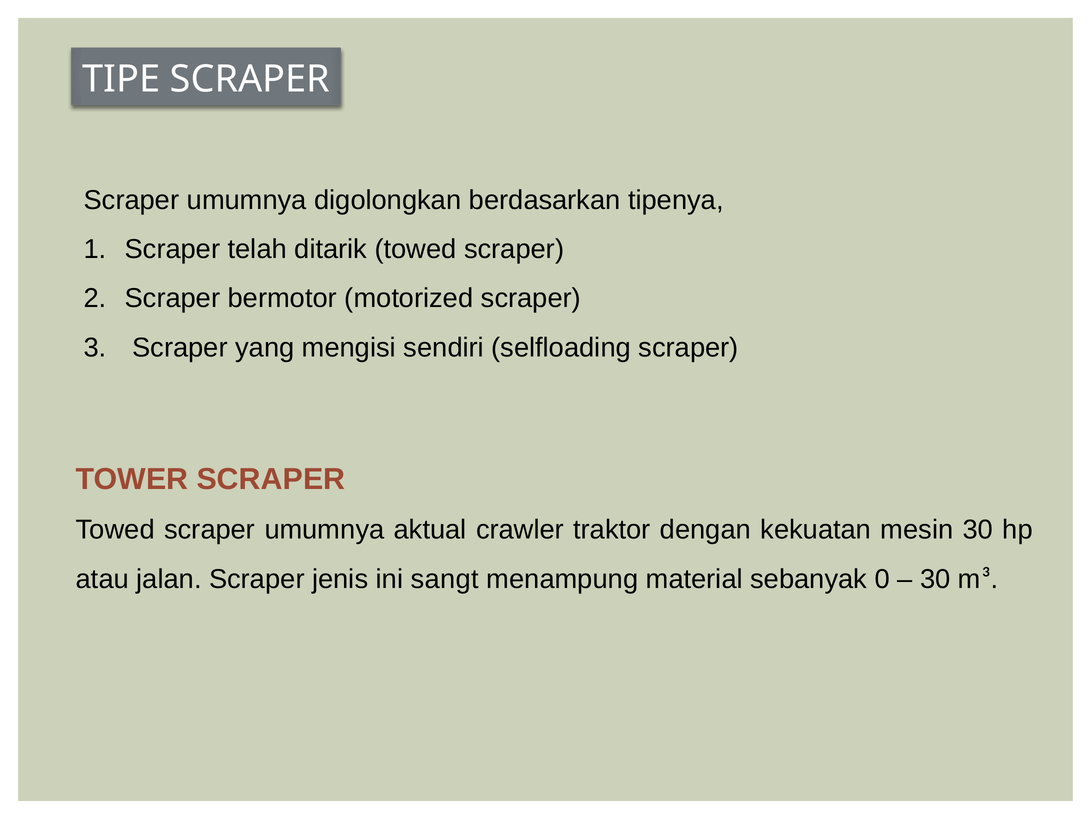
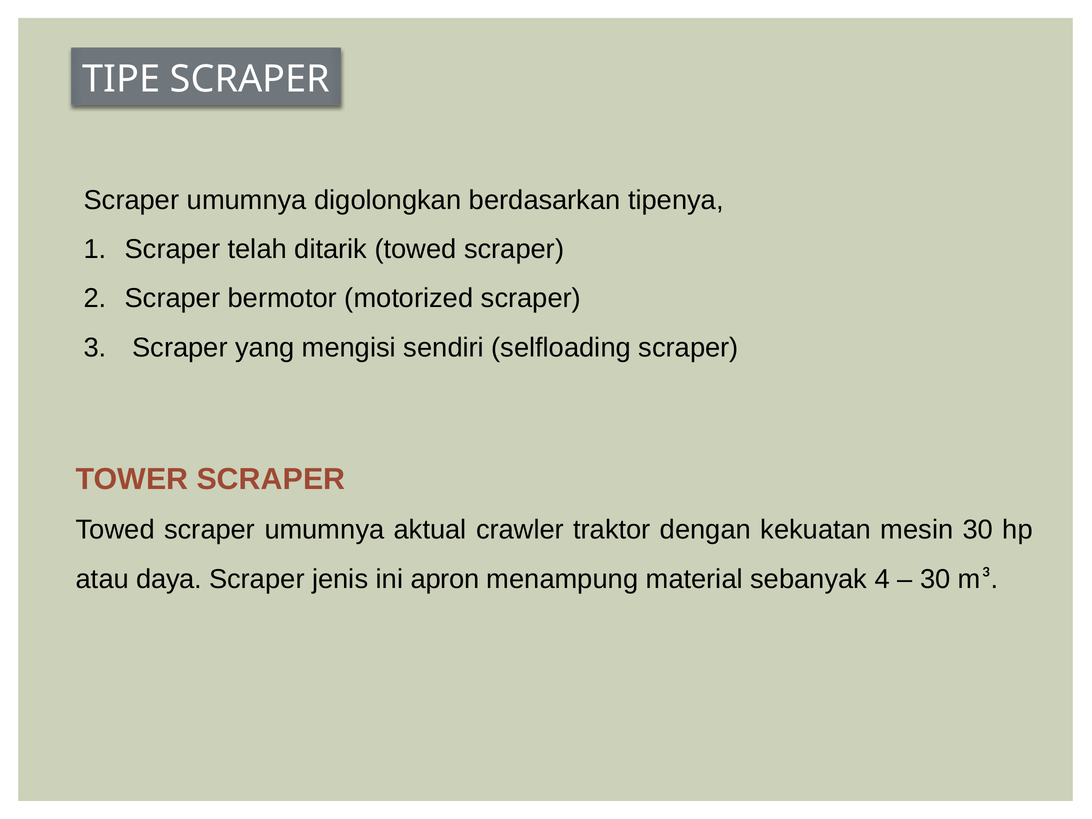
jalan: jalan -> daya
sangt: sangt -> apron
0: 0 -> 4
